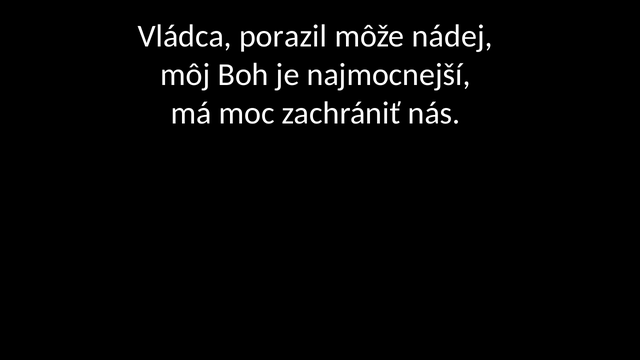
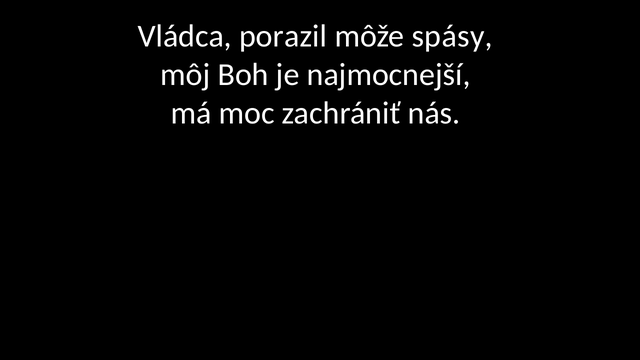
nádej: nádej -> spásy
